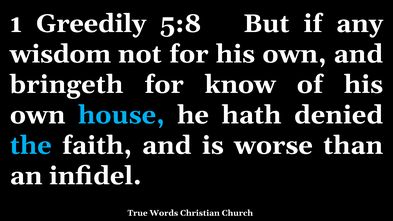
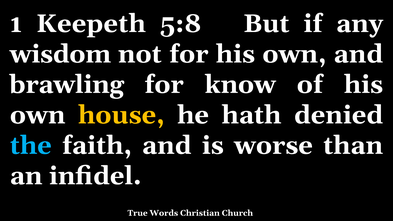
Greedily: Greedily -> Keepeth
bringeth: bringeth -> brawling
house colour: light blue -> yellow
